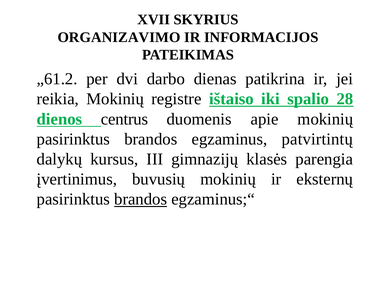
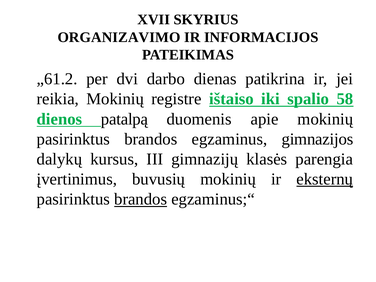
28: 28 -> 58
centrus: centrus -> patalpą
patvirtintų: patvirtintų -> gimnazijos
eksternų underline: none -> present
